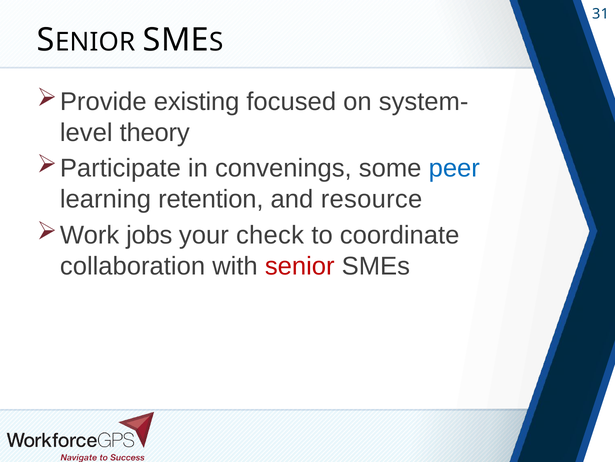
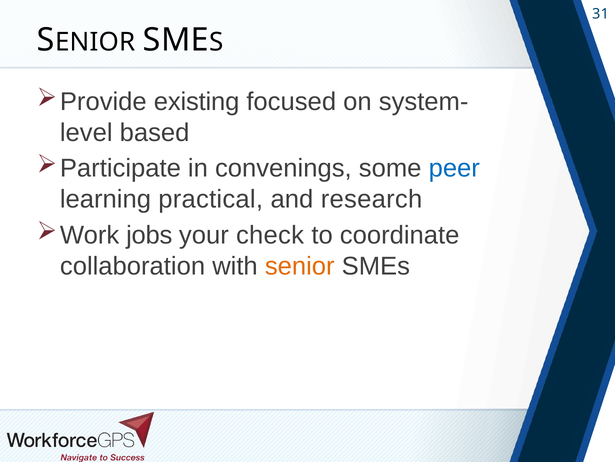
theory: theory -> based
retention: retention -> practical
resource: resource -> research
senior colour: red -> orange
